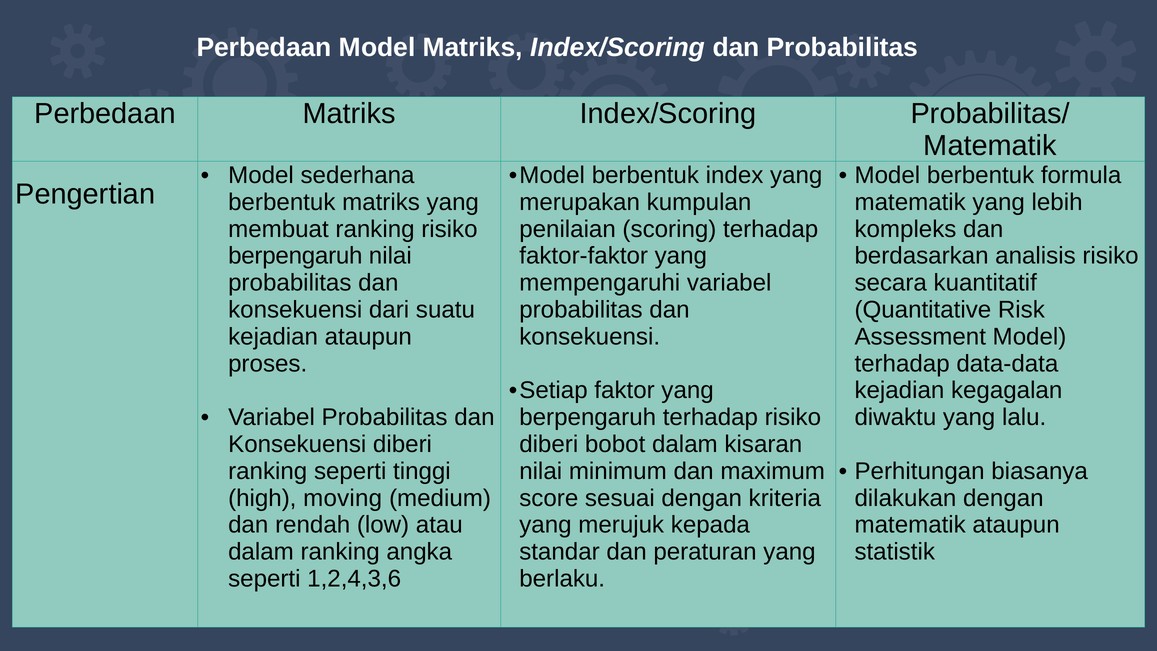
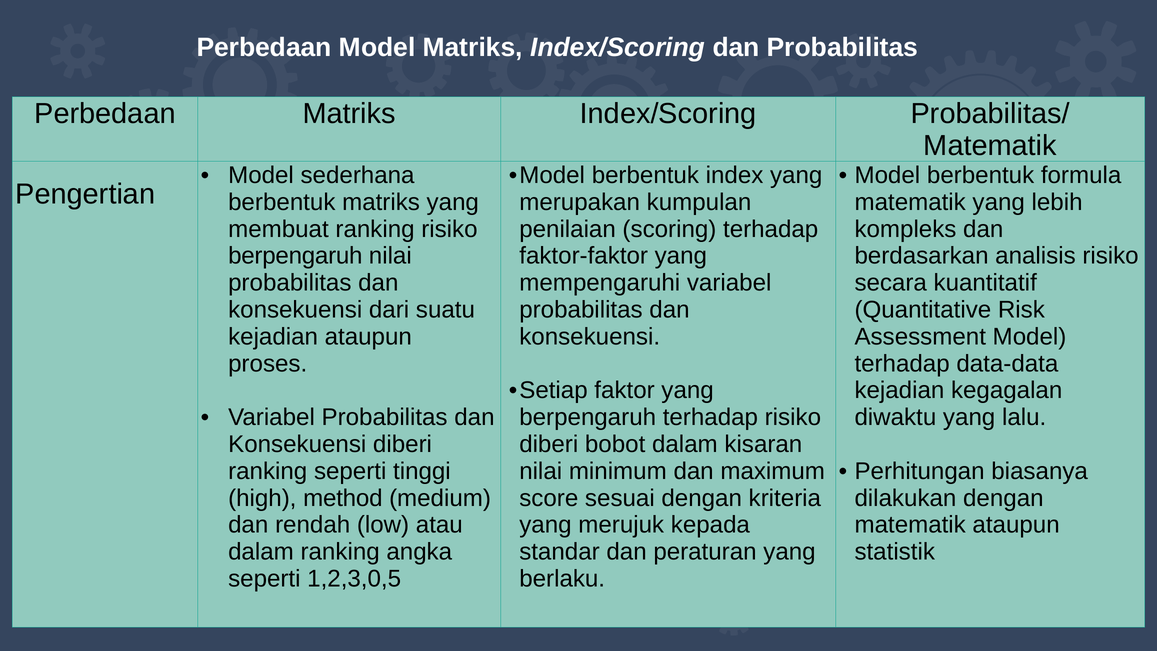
moving: moving -> method
1,2,4,3,6: 1,2,4,3,6 -> 1,2,3,0,5
